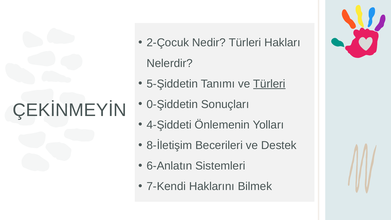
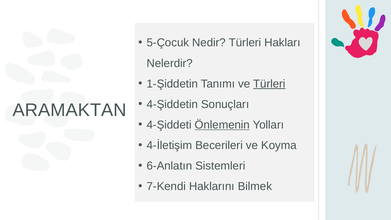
2-Çocuk: 2-Çocuk -> 5-Çocuk
5-Şiddetin: 5-Şiddetin -> 1-Şiddetin
0-Şiddetin: 0-Şiddetin -> 4-Şiddetin
ÇEKİNMEYİN: ÇEKİNMEYİN -> ARAMAKTAN
Önlemenin underline: none -> present
8-İletişim: 8-İletişim -> 4-İletişim
Destek: Destek -> Koyma
